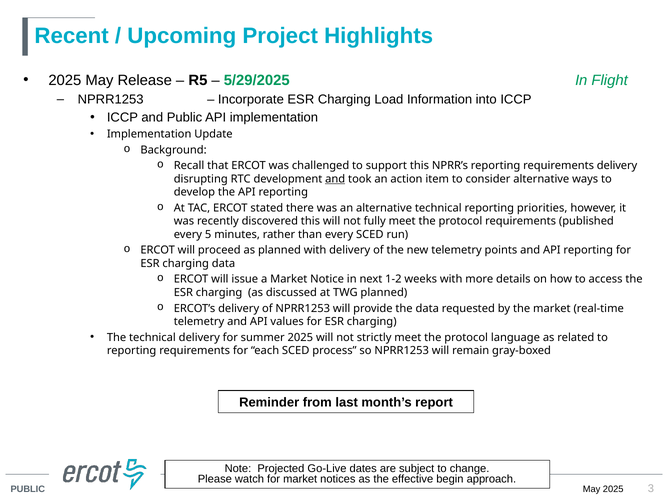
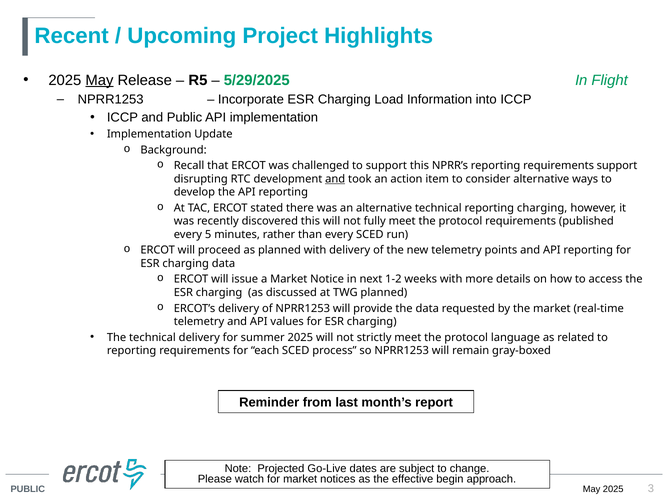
May at (99, 80) underline: none -> present
requirements delivery: delivery -> support
reporting priorities: priorities -> charging
